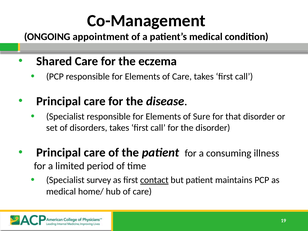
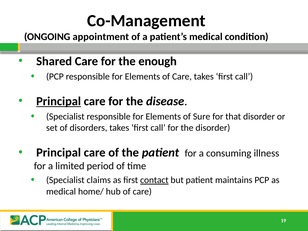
eczema: eczema -> enough
Principal at (59, 101) underline: none -> present
survey: survey -> claims
